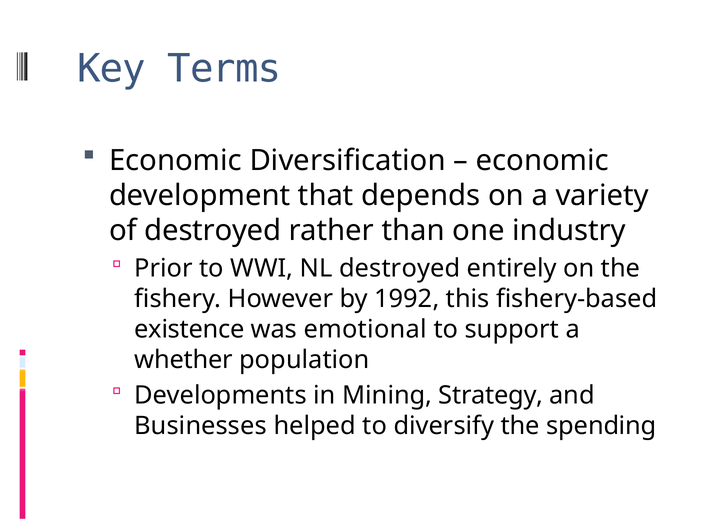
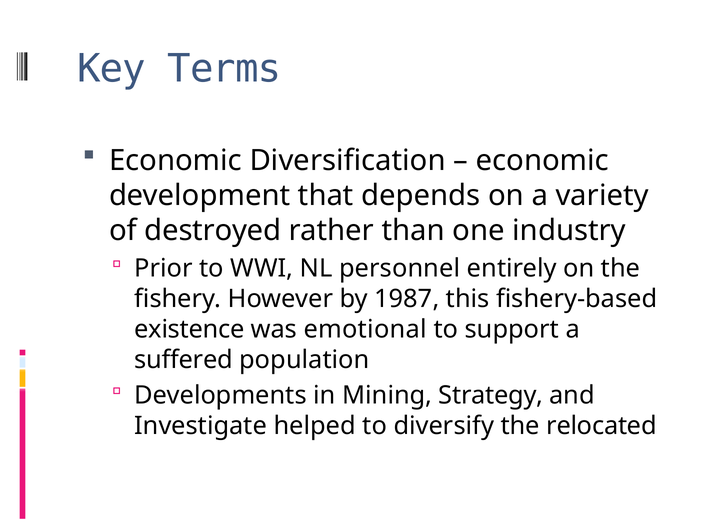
NL destroyed: destroyed -> personnel
1992: 1992 -> 1987
whether: whether -> suffered
Businesses: Businesses -> Investigate
spending: spending -> relocated
